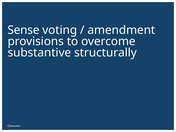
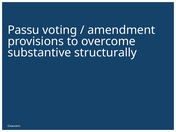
Sense: Sense -> Passu
